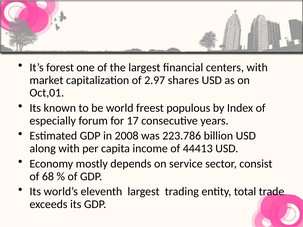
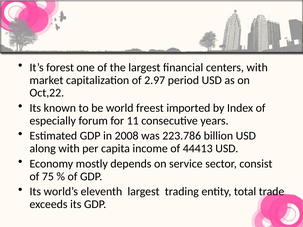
shares: shares -> period
Oct,01: Oct,01 -> Oct,22
populous: populous -> imported
17: 17 -> 11
68: 68 -> 75
